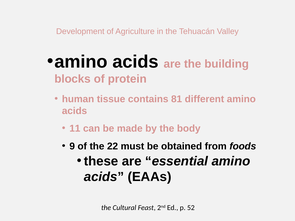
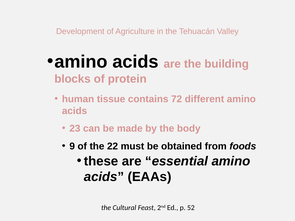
81: 81 -> 72
11: 11 -> 23
